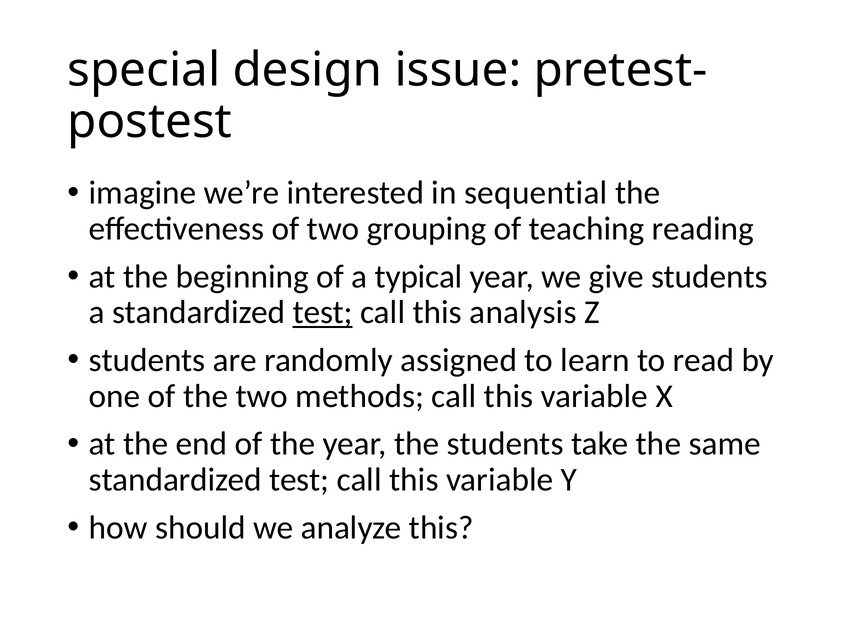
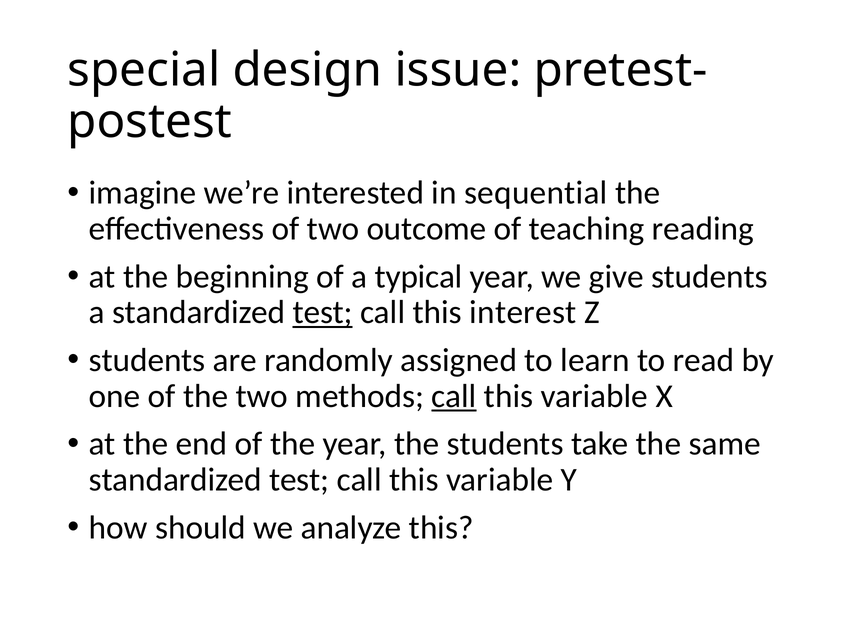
grouping: grouping -> outcome
analysis: analysis -> interest
call at (454, 397) underline: none -> present
